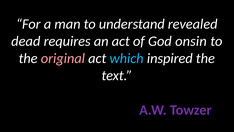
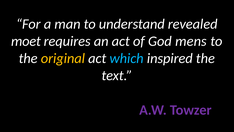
dead: dead -> moet
onsin: onsin -> mens
original colour: pink -> yellow
